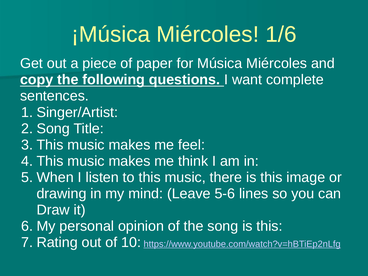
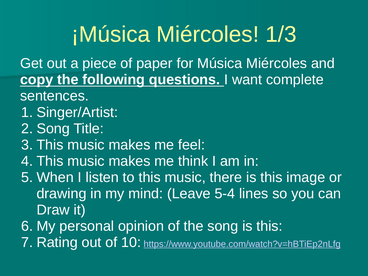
1/6: 1/6 -> 1/3
5-6: 5-6 -> 5-4
